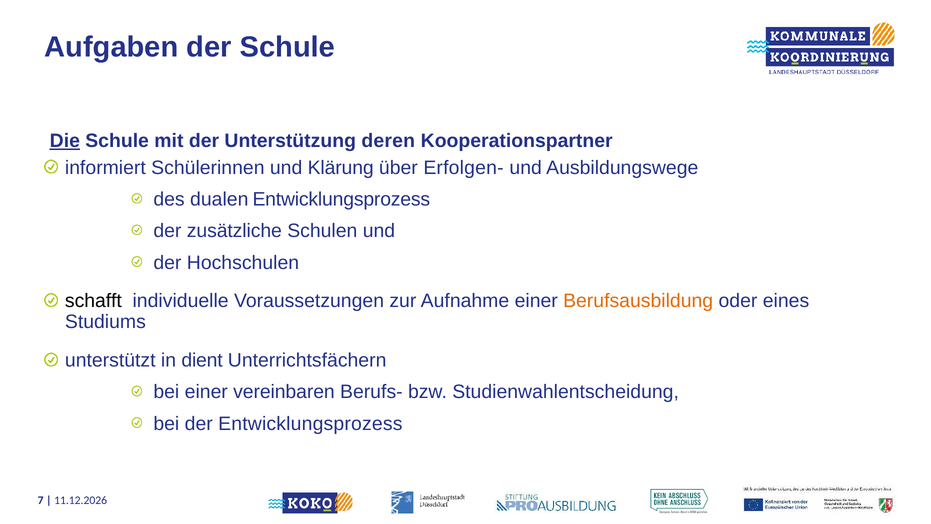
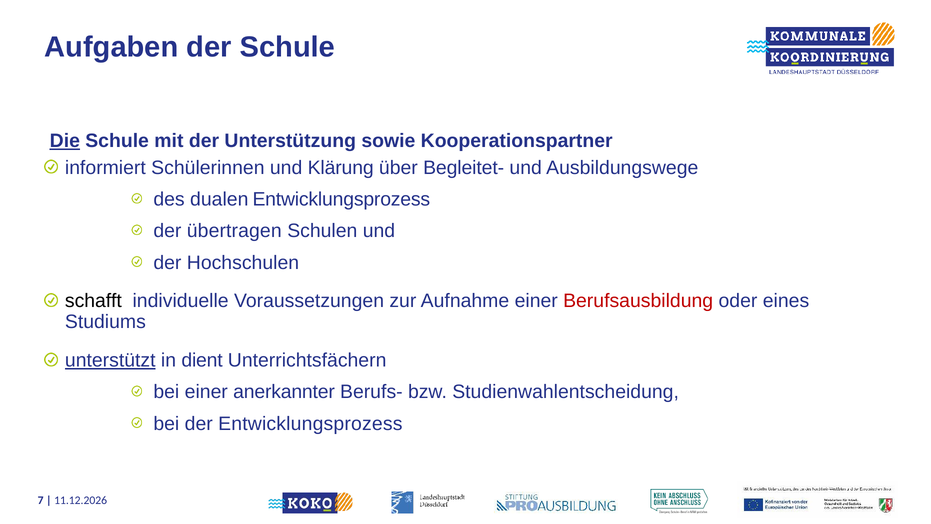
deren: deren -> sowie
Erfolgen-: Erfolgen- -> Begleitet-
zusätzliche: zusätzliche -> übertragen
Berufsausbildung colour: orange -> red
unterstützt underline: none -> present
vereinbaren: vereinbaren -> anerkannter
